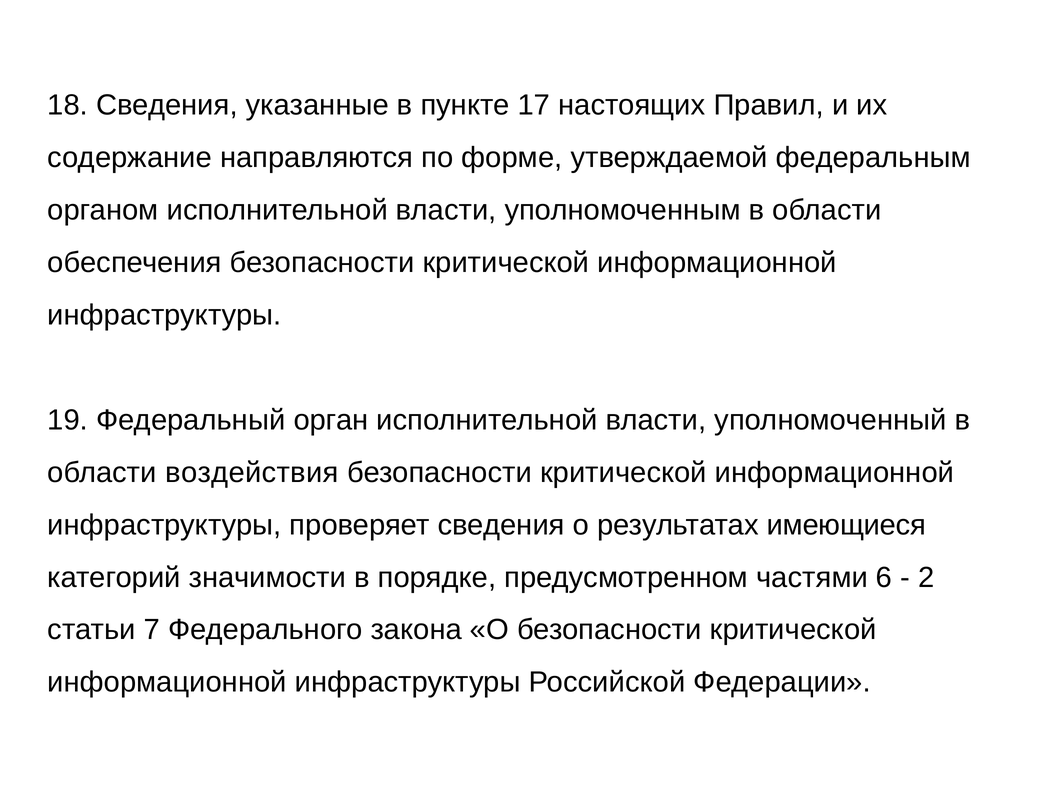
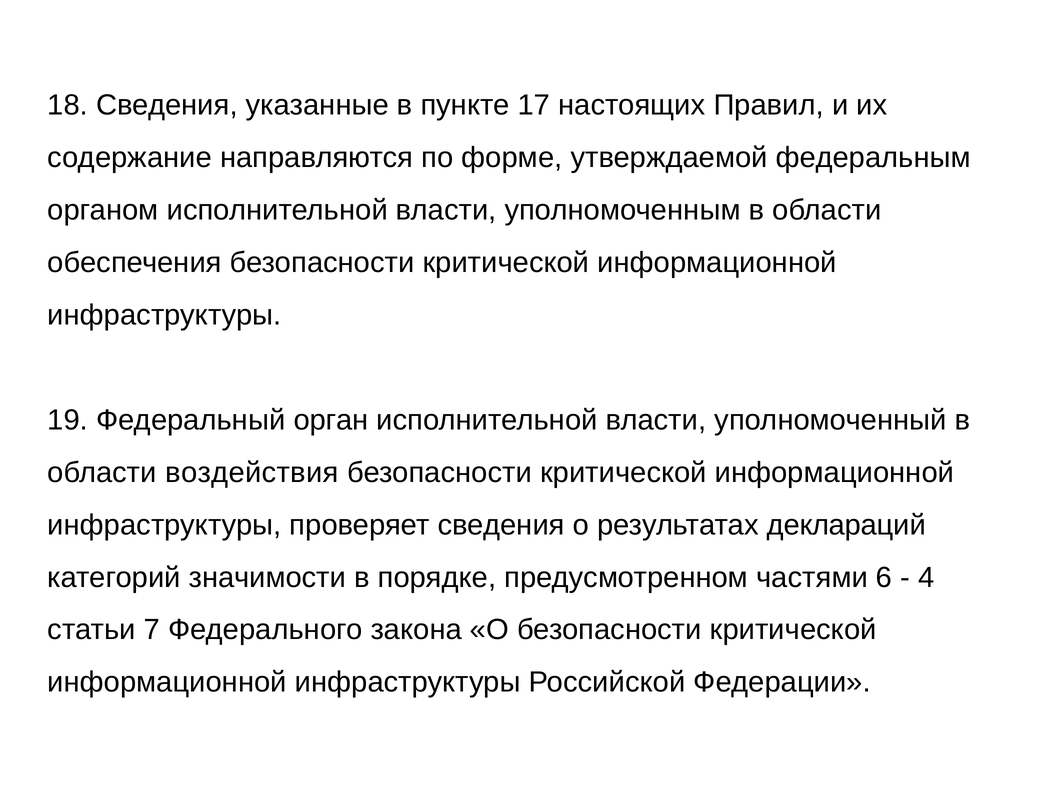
имеющиеся: имеющиеся -> деклараций
2: 2 -> 4
